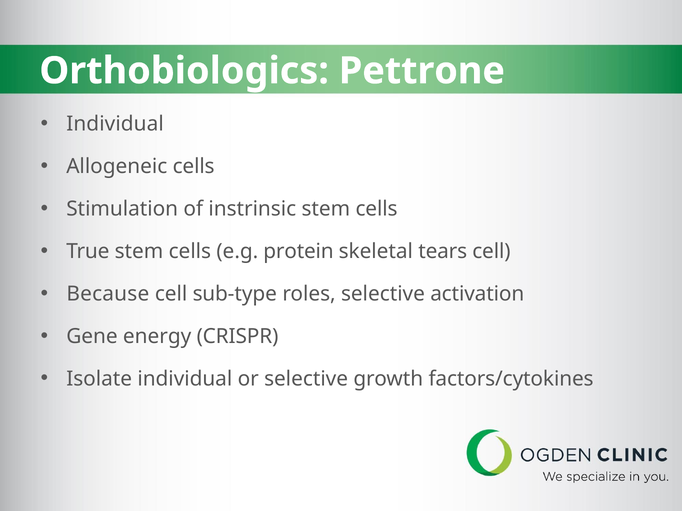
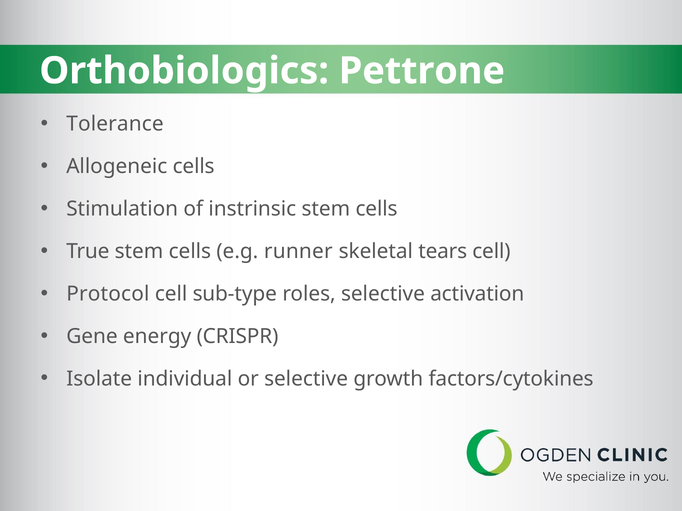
Individual at (115, 124): Individual -> Tolerance
protein: protein -> runner
Because: Because -> Protocol
